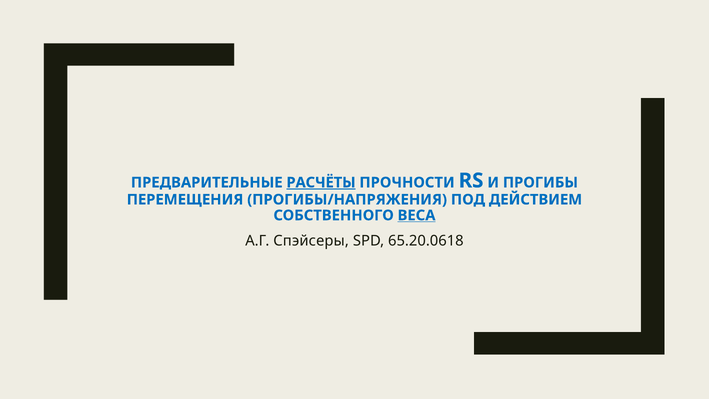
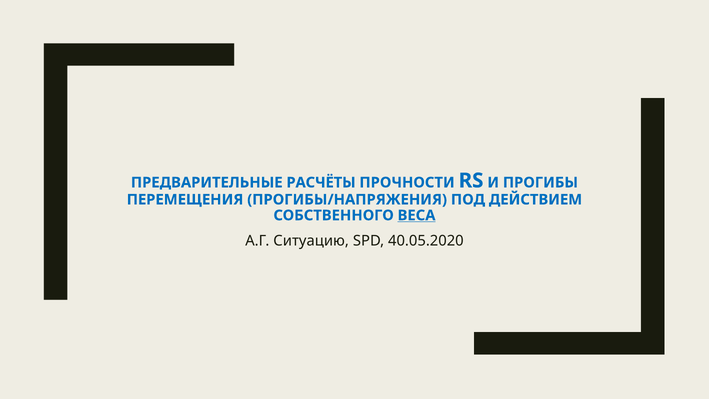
РАСЧЁТЫ underline: present -> none
Спэйсеры: Спэйсеры -> Ситуацию
65.20.0618: 65.20.0618 -> 40.05.2020
